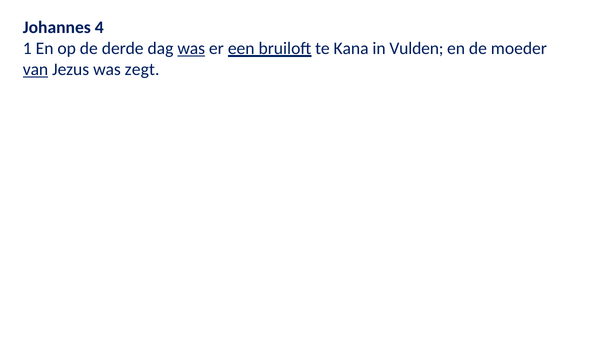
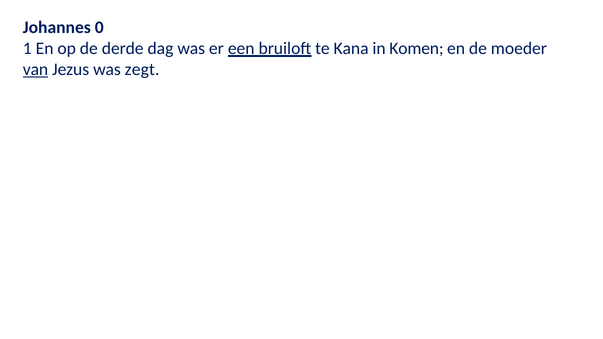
4: 4 -> 0
was at (191, 48) underline: present -> none
Vulden: Vulden -> Komen
